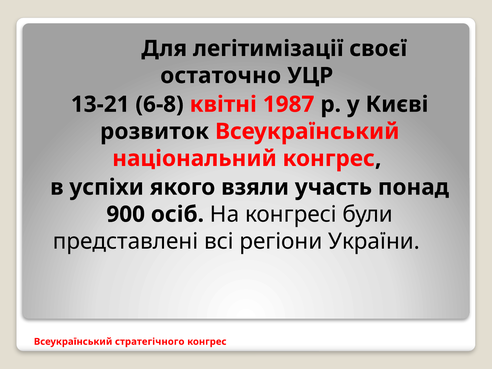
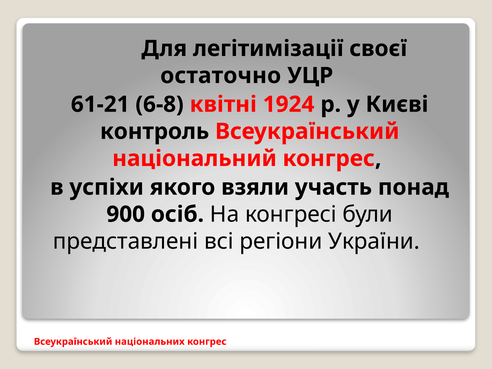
13-21: 13-21 -> 61-21
1987: 1987 -> 1924
розвиток: розвиток -> контроль
стратегічного: стратегічного -> національних
